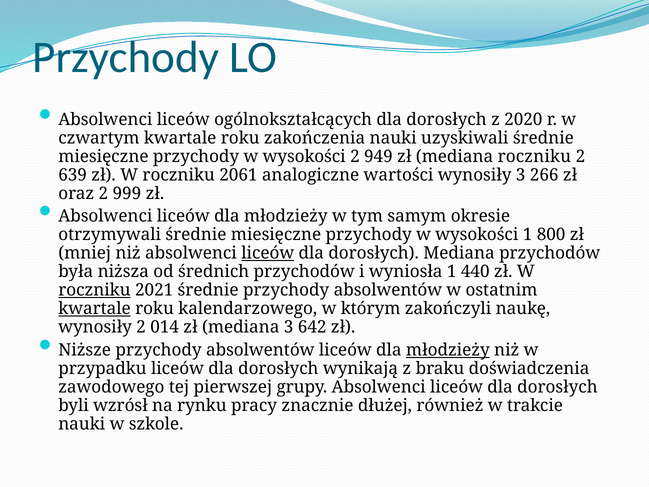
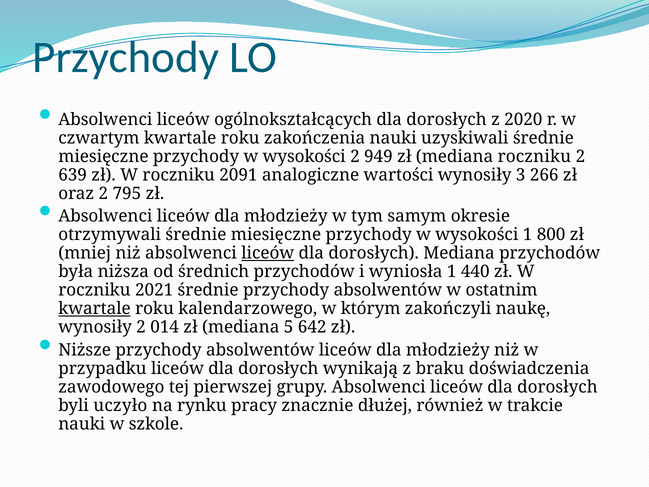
2061: 2061 -> 2091
999: 999 -> 795
roczniku at (94, 290) underline: present -> none
mediana 3: 3 -> 5
młodzieży at (448, 350) underline: present -> none
wzrósł: wzrósł -> uczyło
